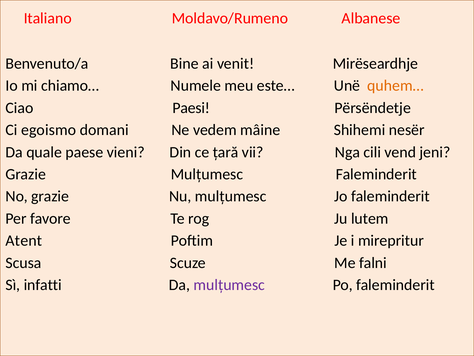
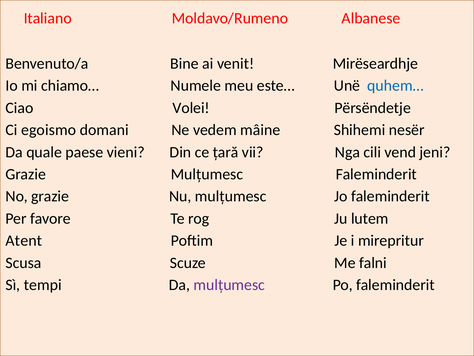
quhem… colour: orange -> blue
Paesi: Paesi -> Volei
infatti: infatti -> tempi
